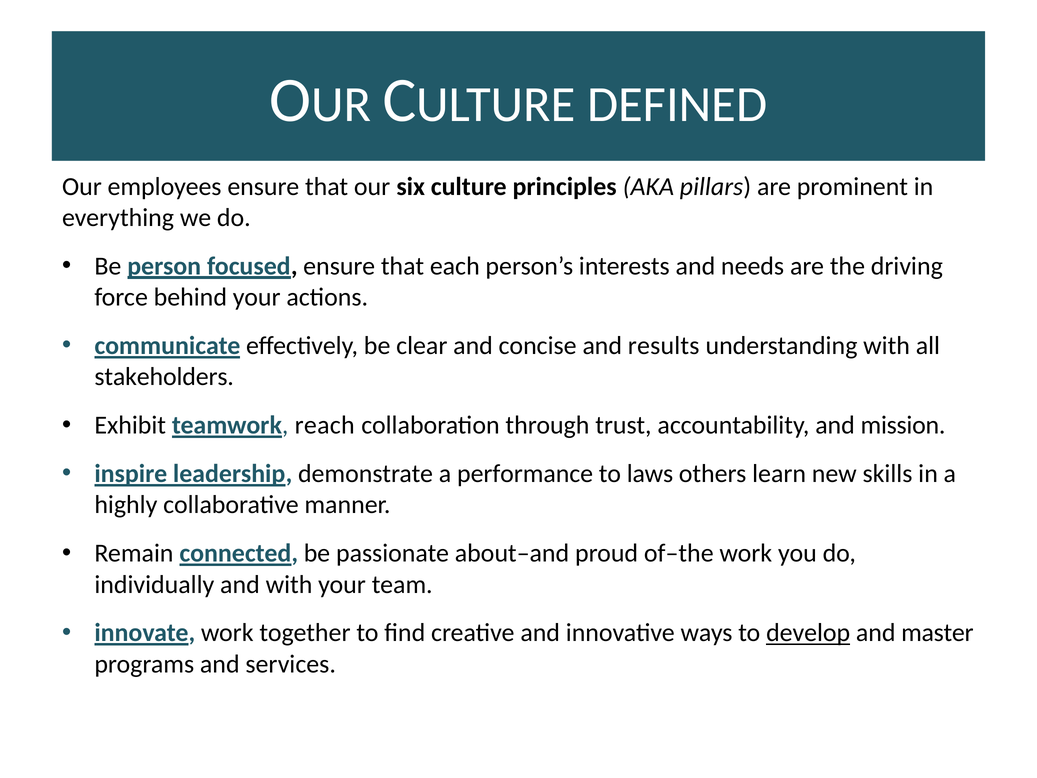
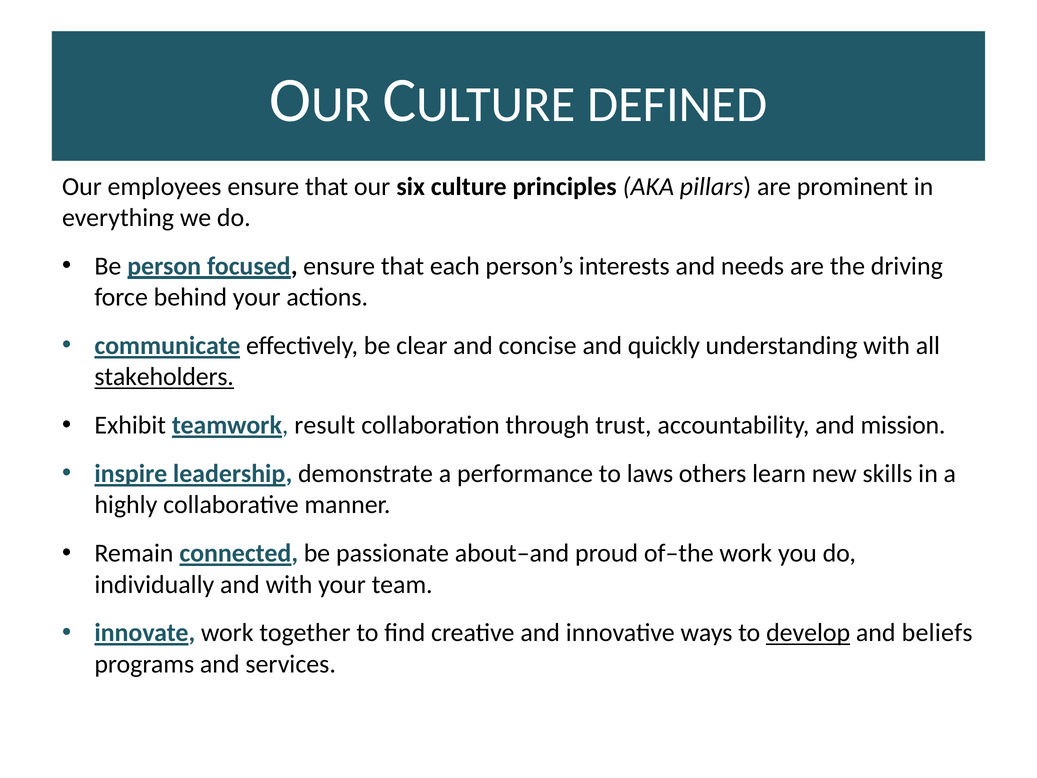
results: results -> quickly
stakeholders underline: none -> present
reach: reach -> result
master: master -> beliefs
